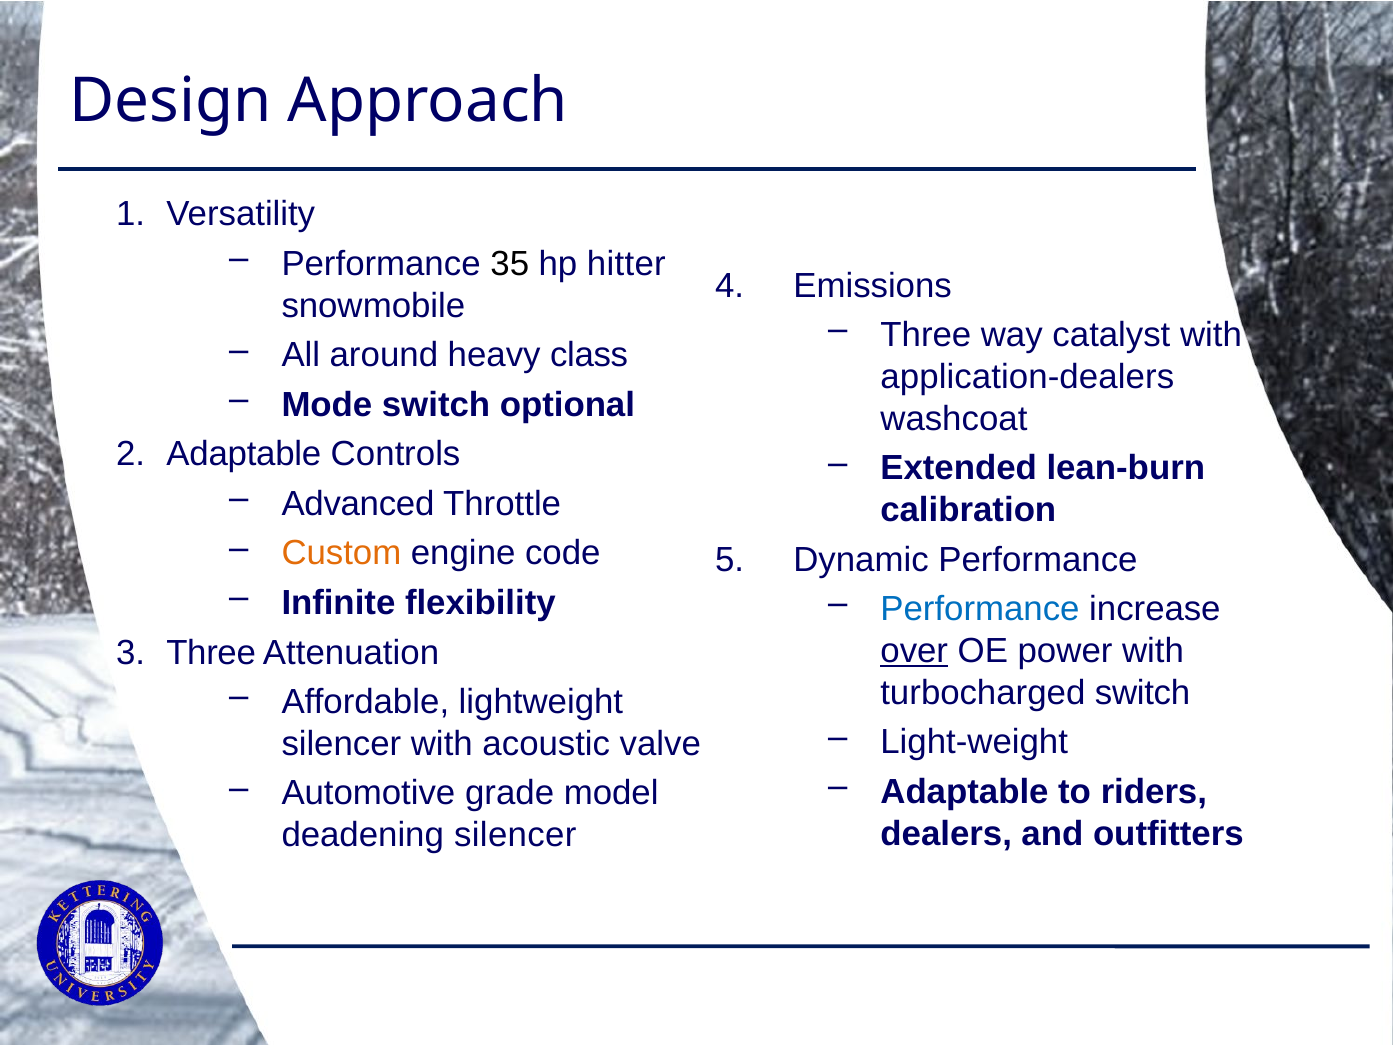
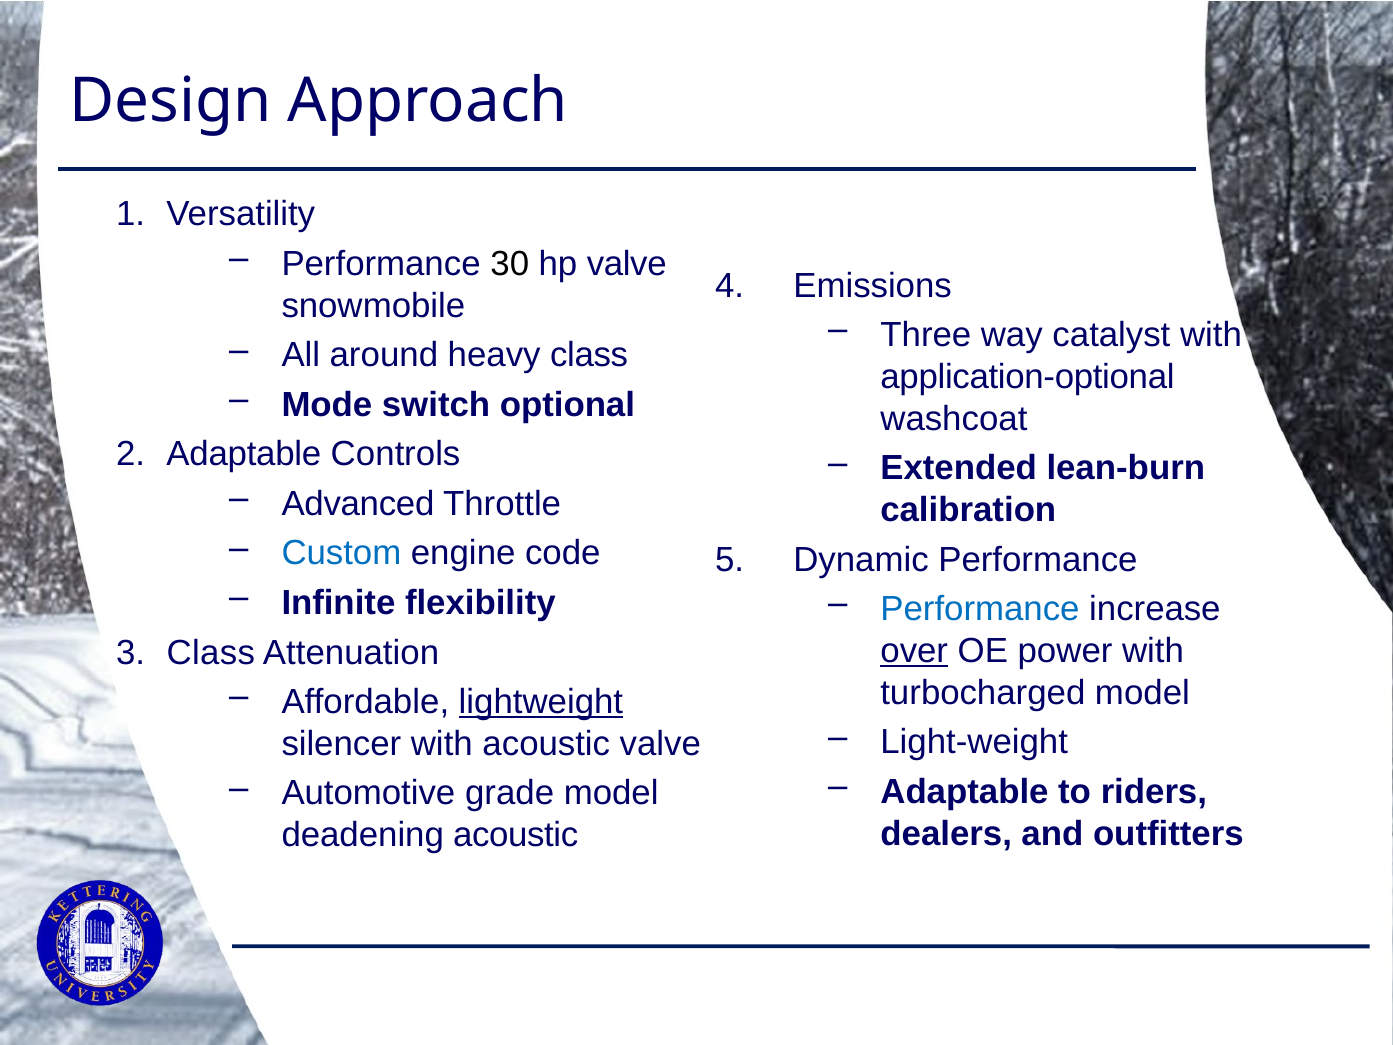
35: 35 -> 30
hp hitter: hitter -> valve
application-dealers: application-dealers -> application-optional
Custom colour: orange -> blue
Three at (211, 652): Three -> Class
turbocharged switch: switch -> model
lightweight underline: none -> present
deadening silencer: silencer -> acoustic
